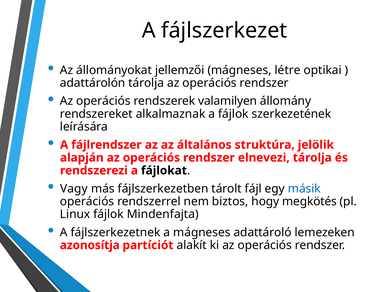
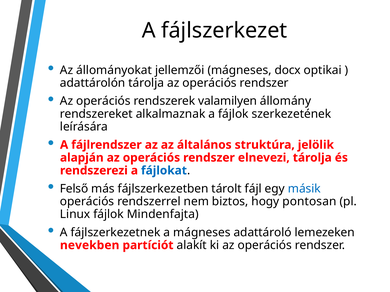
létre: létre -> docx
fájlokat colour: black -> blue
Vagy: Vagy -> Felső
megkötés: megkötés -> pontosan
azonosítja: azonosítja -> nevekben
